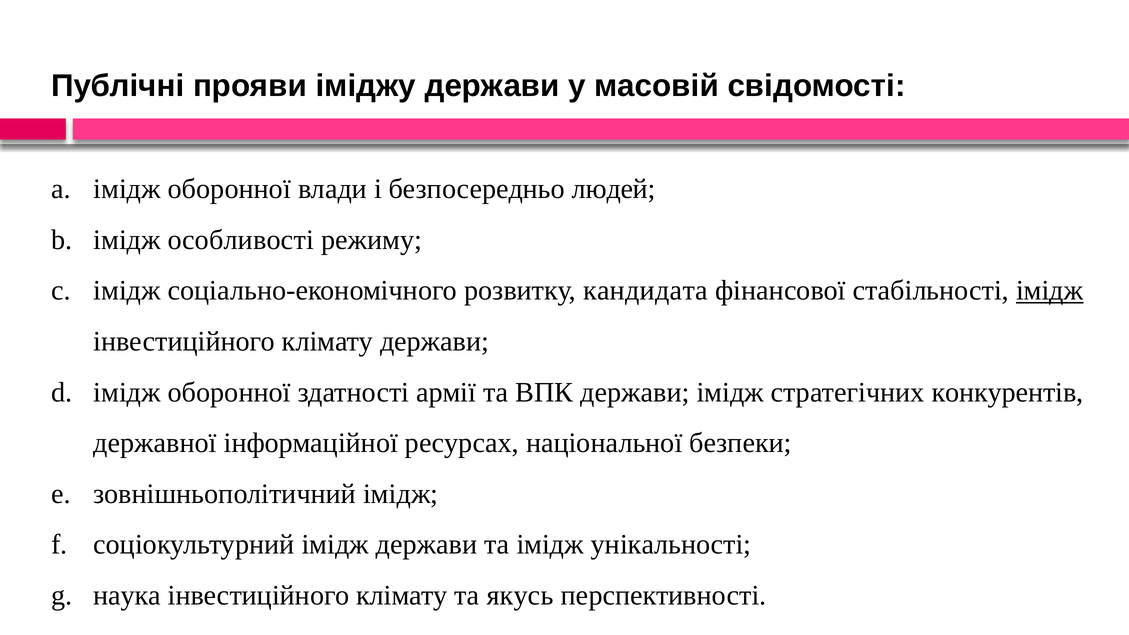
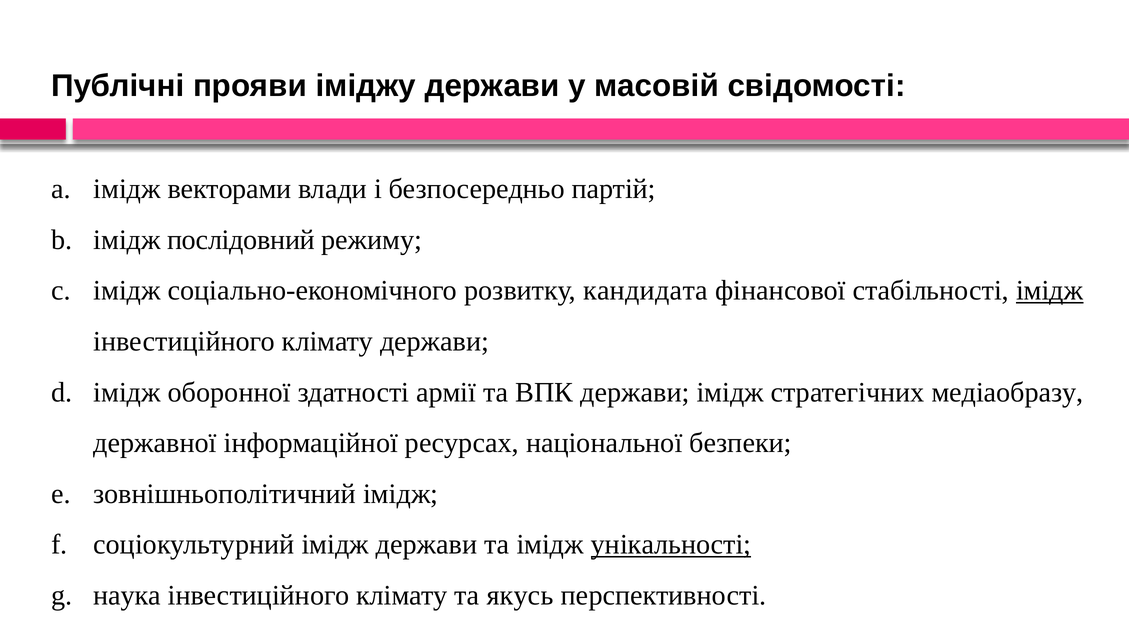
оборонної at (229, 189): оборонної -> векторами
людей: людей -> партій
особливості: особливості -> послідовний
конкурентів: конкурентів -> медіаобразу
унікальності underline: none -> present
